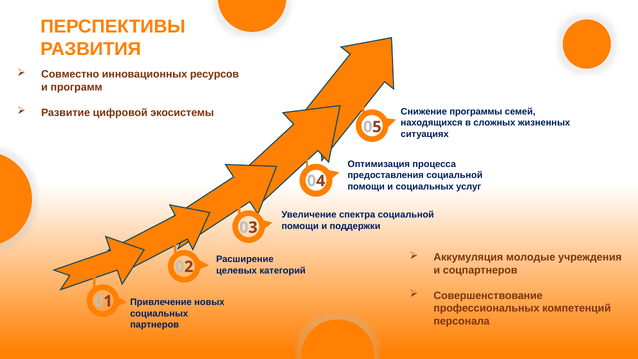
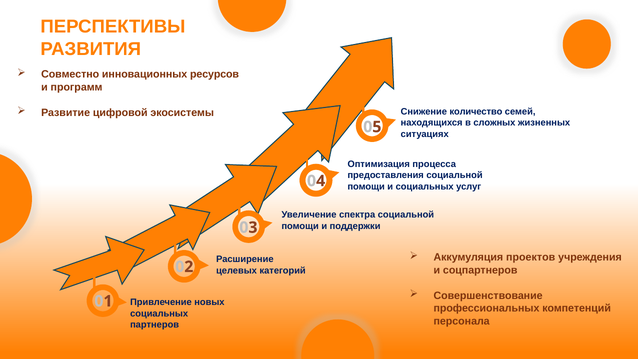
программы: программы -> количество
молодые: молодые -> проектов
